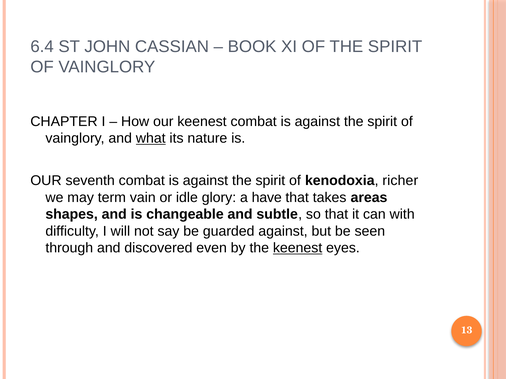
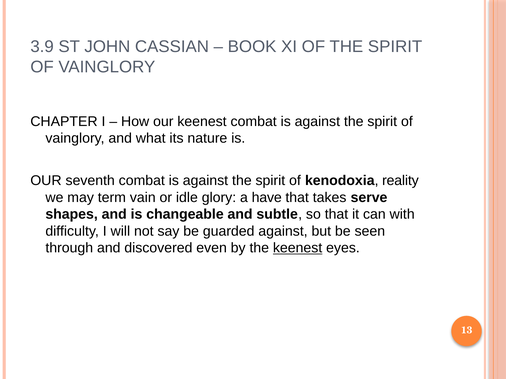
6.4: 6.4 -> 3.9
what underline: present -> none
richer: richer -> reality
areas: areas -> serve
